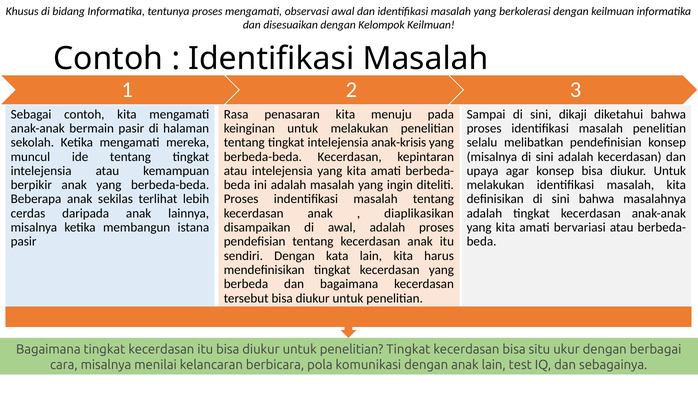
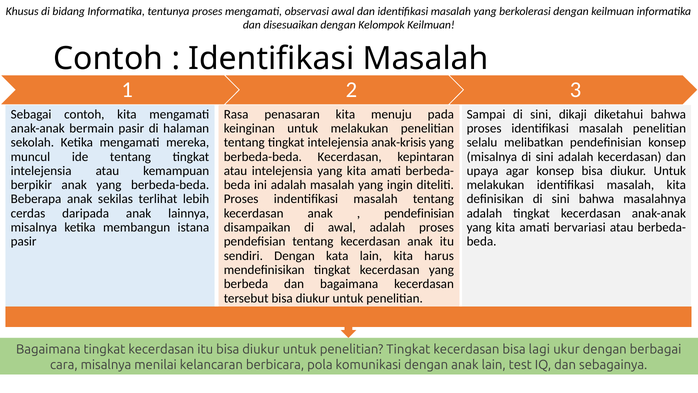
diaplikasikan at (419, 213): diaplikasikan -> pendefinisian
situ: situ -> lagi
